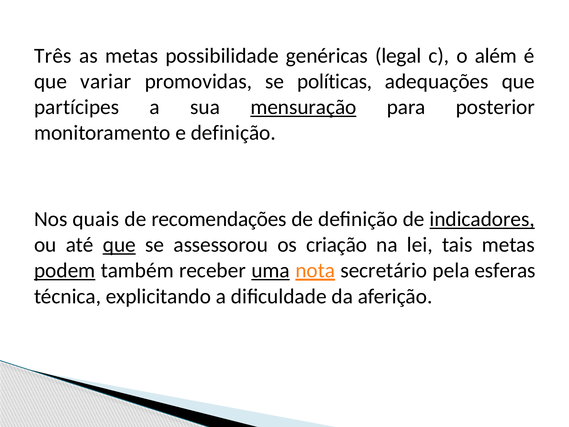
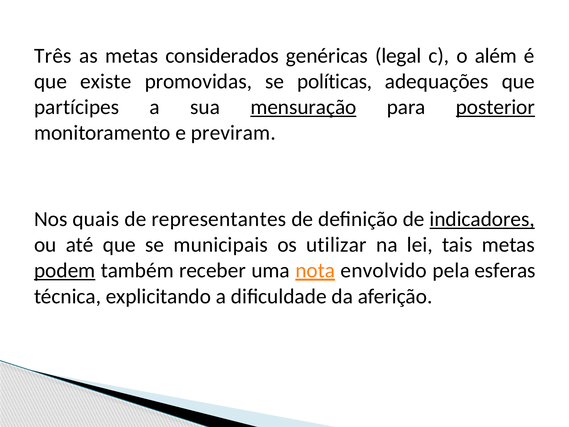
possibilidade: possibilidade -> considerados
variar: variar -> existe
posterior underline: none -> present
e definição: definição -> previram
recomendações: recomendações -> representantes
que at (119, 245) underline: present -> none
assessorou: assessorou -> municipais
criação: criação -> utilizar
uma underline: present -> none
secretário: secretário -> envolvido
